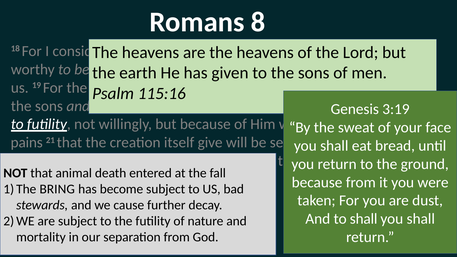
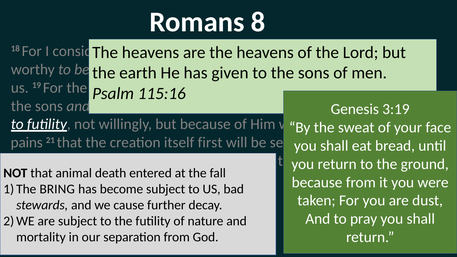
give: give -> first
to shall: shall -> pray
